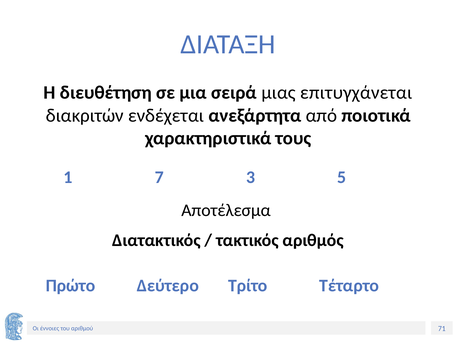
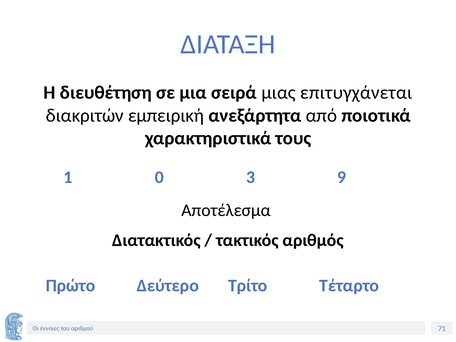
ενδέχεται: ενδέχεται -> εμπειρική
7: 7 -> 0
5: 5 -> 9
